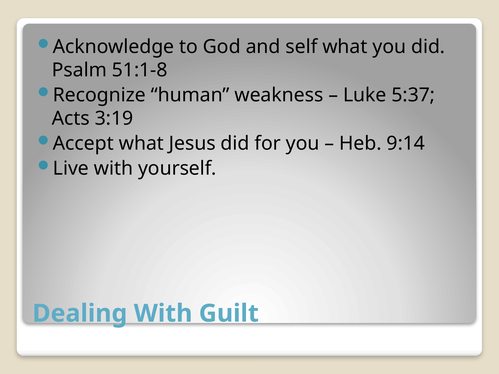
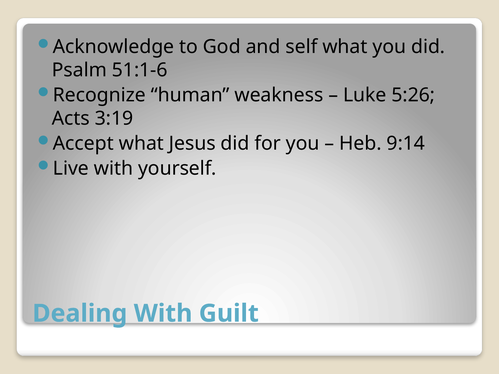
51:1-8: 51:1-8 -> 51:1-6
5:37: 5:37 -> 5:26
